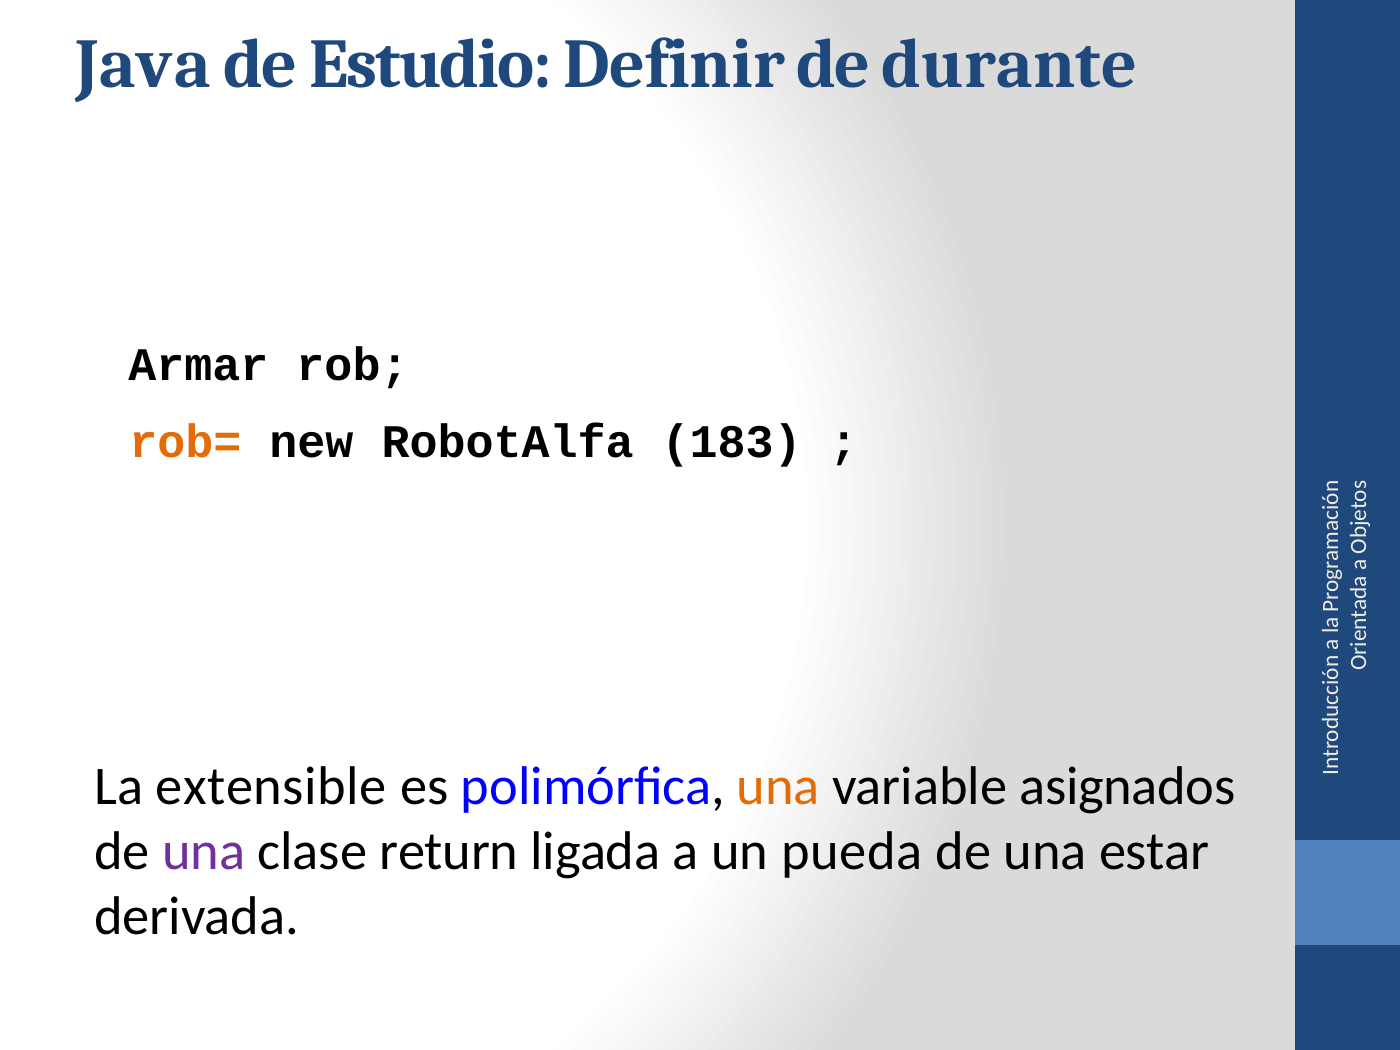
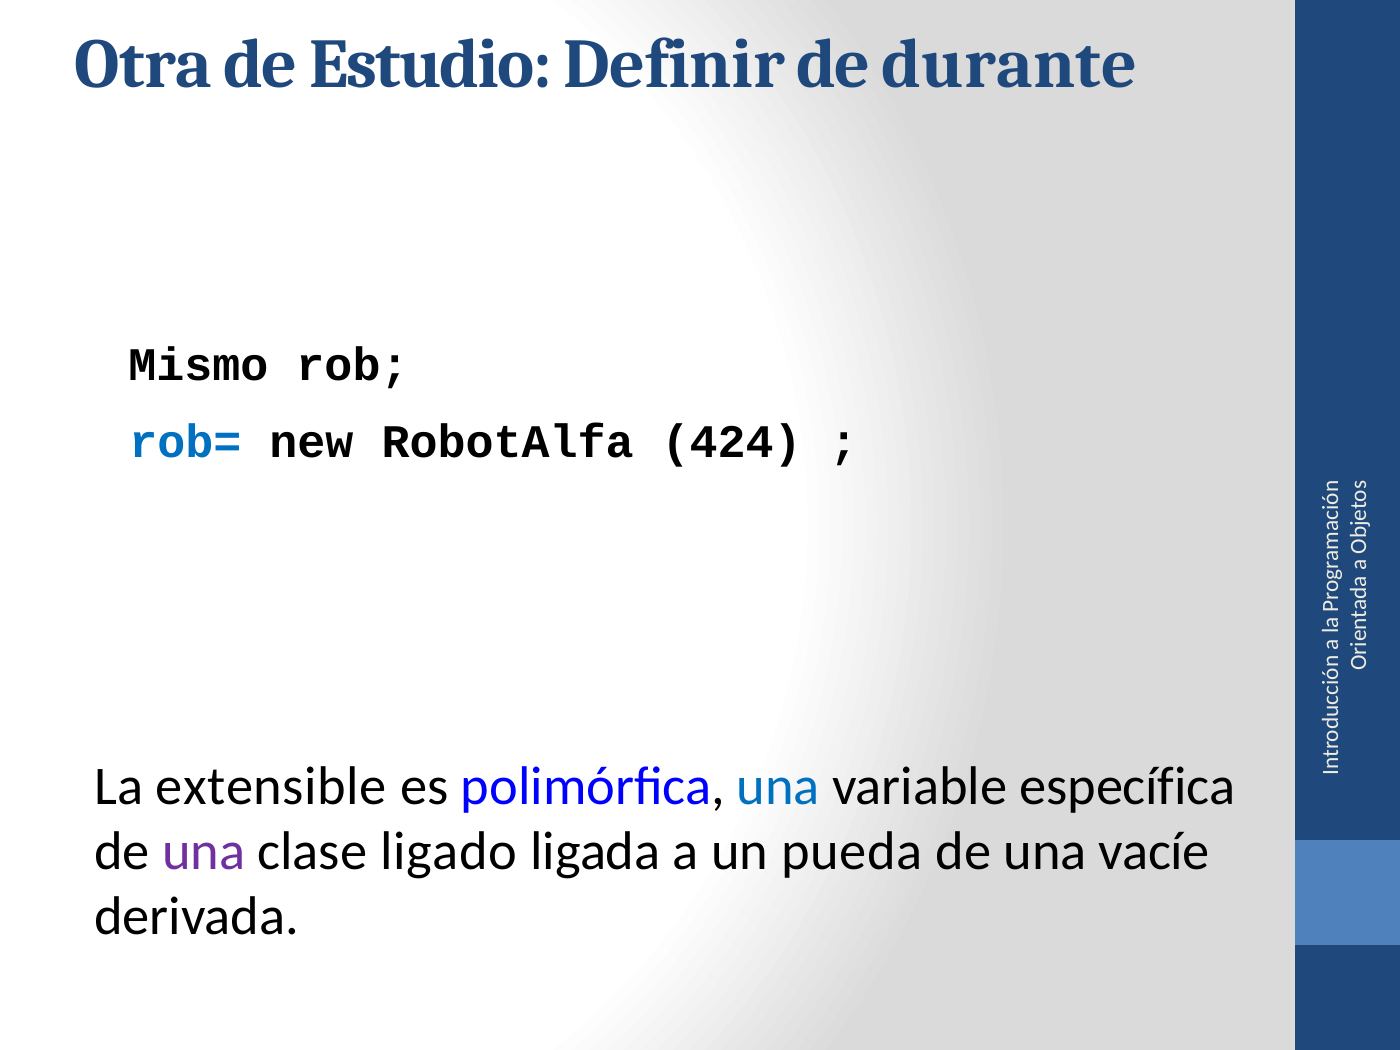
Java: Java -> Otra
Armar: Armar -> Mismo
rob= colour: orange -> blue
183: 183 -> 424
una at (779, 786) colour: orange -> blue
asignados: asignados -> específica
return: return -> ligado
estar: estar -> vacíe
